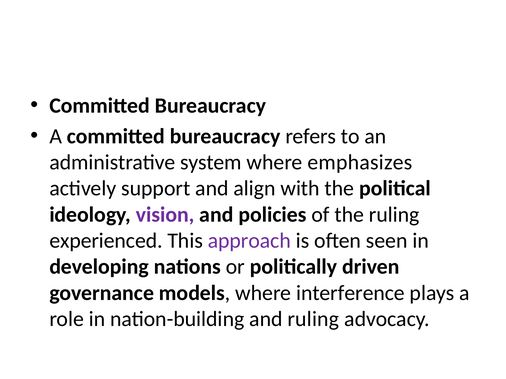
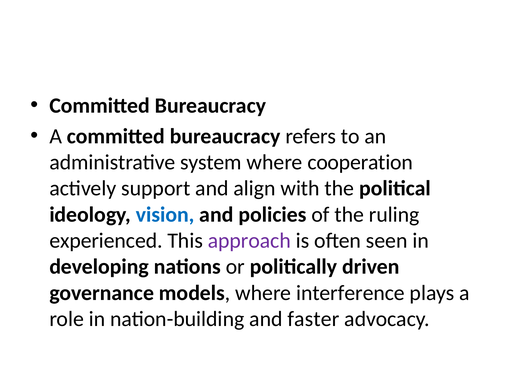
emphasizes: emphasizes -> cooperation
vision colour: purple -> blue
and ruling: ruling -> faster
